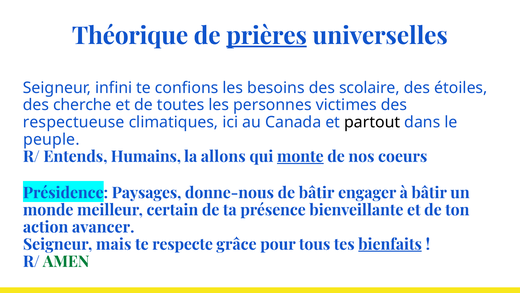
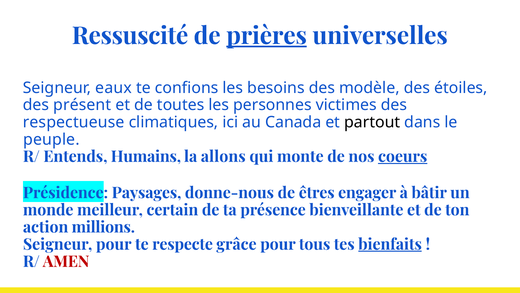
Théorique: Théorique -> Ressuscité
infini: infini -> eaux
scolaire: scolaire -> modèle
cherche: cherche -> présent
monte underline: present -> none
coeurs underline: none -> present
de bâtir: bâtir -> êtres
avancer: avancer -> millions
Seigneur mais: mais -> pour
AMEN colour: green -> red
